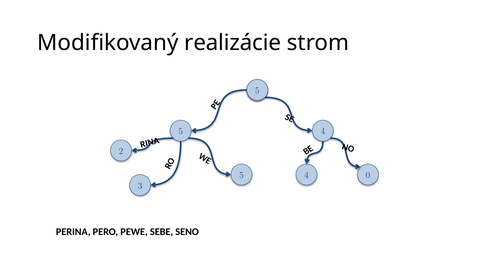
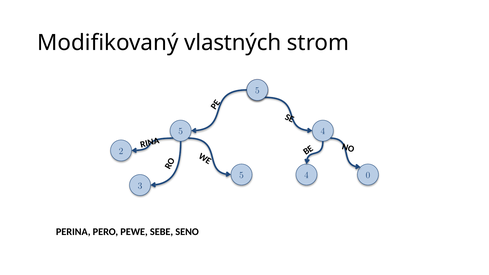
realizácie: realizácie -> vlastných
